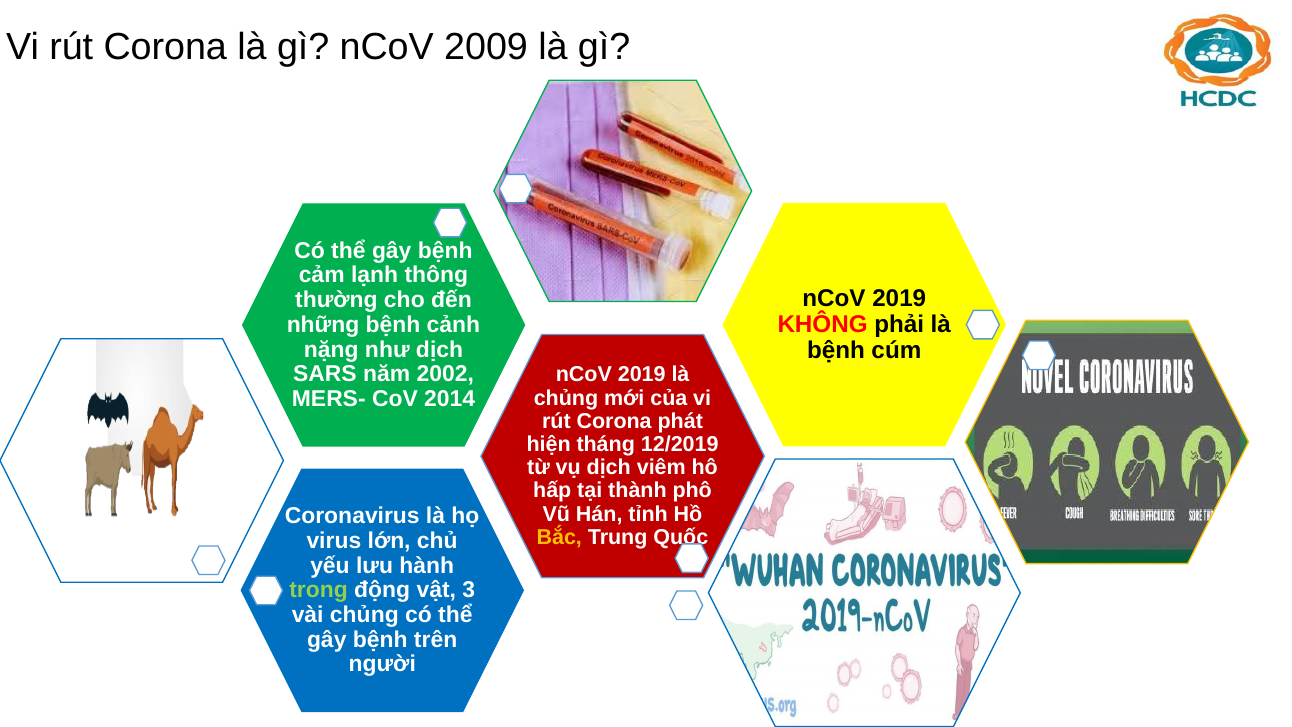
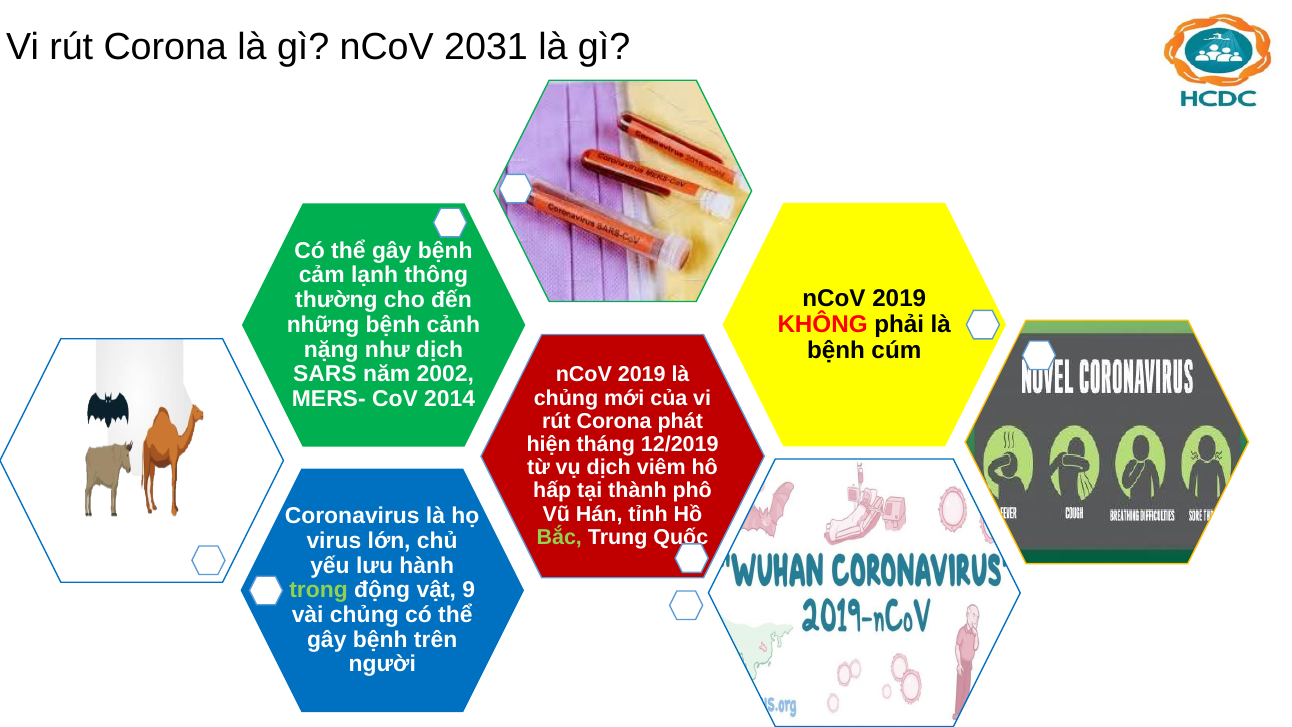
2009: 2009 -> 2031
Bắc colour: yellow -> light green
3: 3 -> 9
